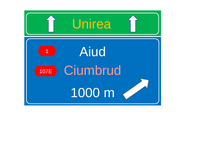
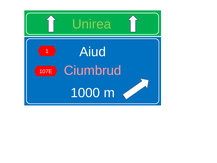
Unirea colour: yellow -> light green
